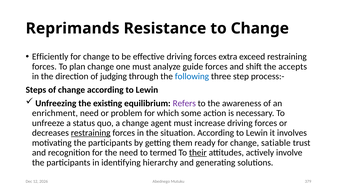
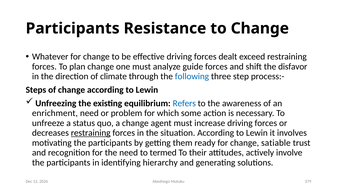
Reprimands at (73, 28): Reprimands -> Participants
Efficiently: Efficiently -> Whatever
extra: extra -> dealt
accepts: accepts -> disfavor
judging: judging -> climate
Refers colour: purple -> blue
their underline: present -> none
